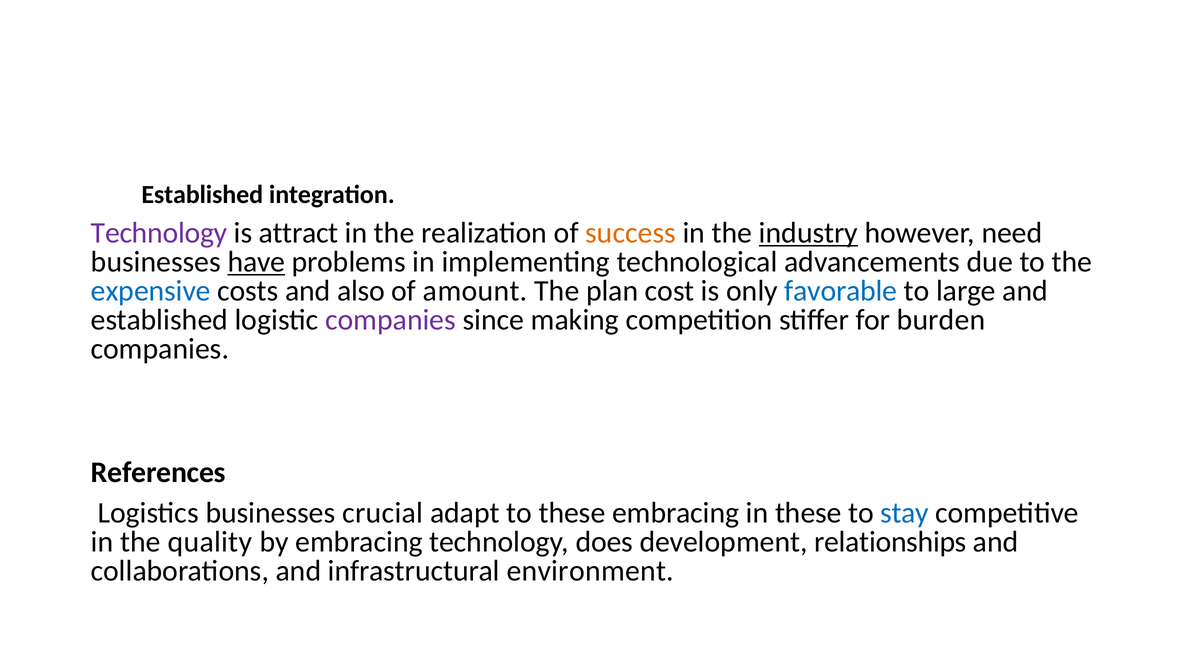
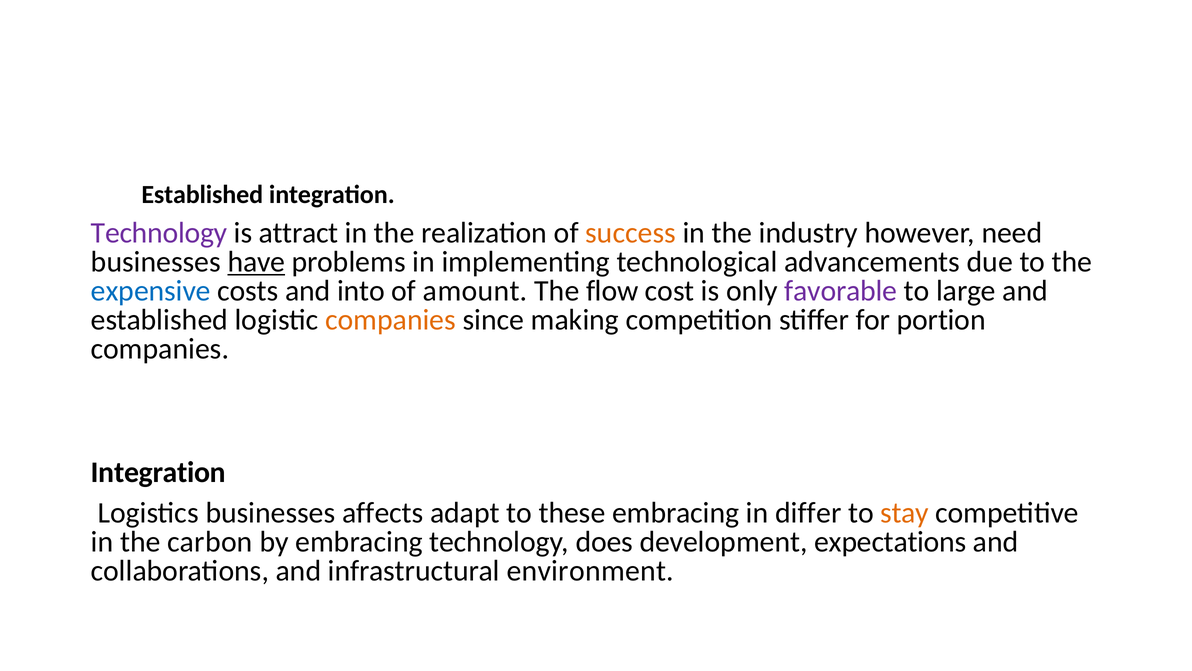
industry underline: present -> none
also: also -> into
plan: plan -> flow
favorable colour: blue -> purple
companies at (391, 320) colour: purple -> orange
burden: burden -> portion
References at (158, 472): References -> Integration
crucial: crucial -> affects
in these: these -> differ
stay colour: blue -> orange
quality: quality -> carbon
relationships: relationships -> expectations
